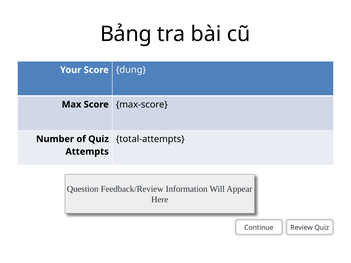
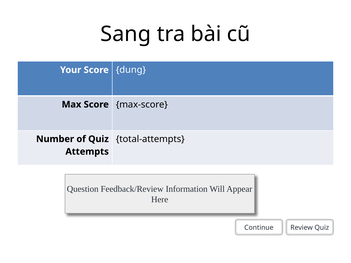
Bảng: Bảng -> Sang
